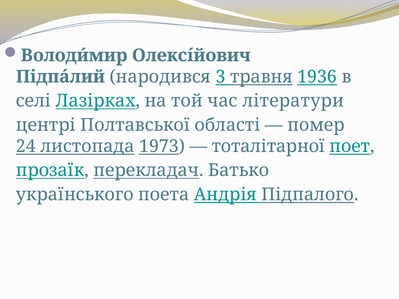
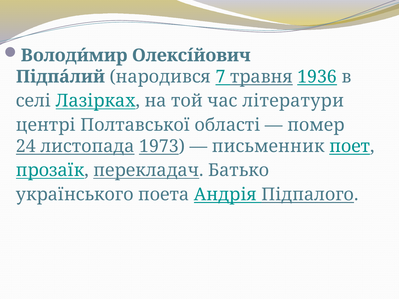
3: 3 -> 7
тоталітарної: тоталітарної -> письменник
